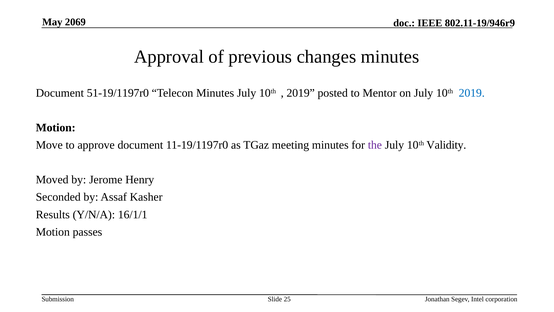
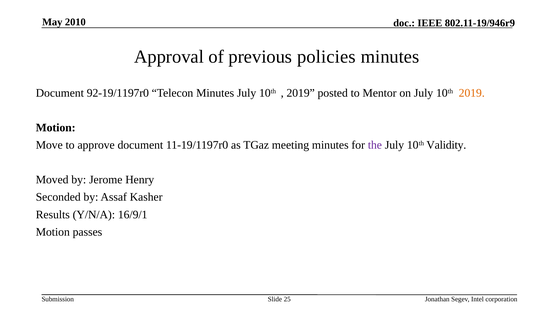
2069: 2069 -> 2010
changes: changes -> policies
51-19/1197r0: 51-19/1197r0 -> 92-19/1197r0
2019 at (472, 93) colour: blue -> orange
16/1/1: 16/1/1 -> 16/9/1
